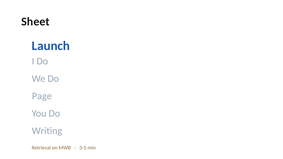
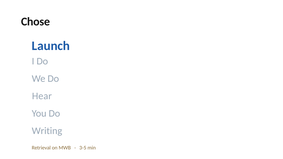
Sheet: Sheet -> Chose
Page: Page -> Hear
